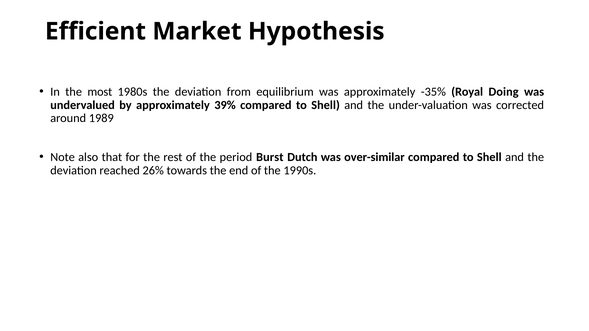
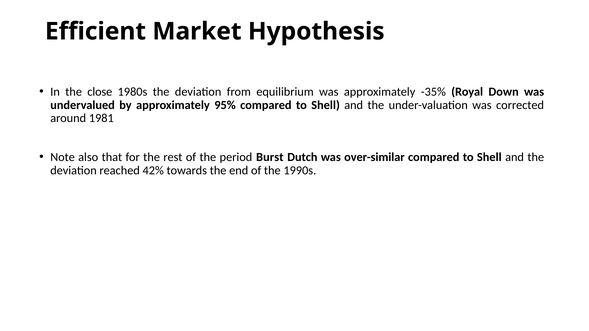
most: most -> close
Doing: Doing -> Down
39%: 39% -> 95%
1989: 1989 -> 1981
26%: 26% -> 42%
